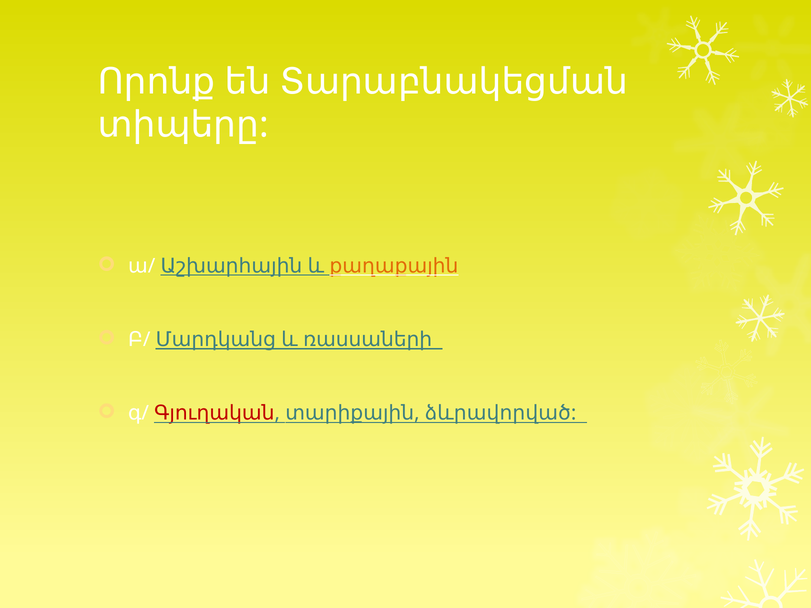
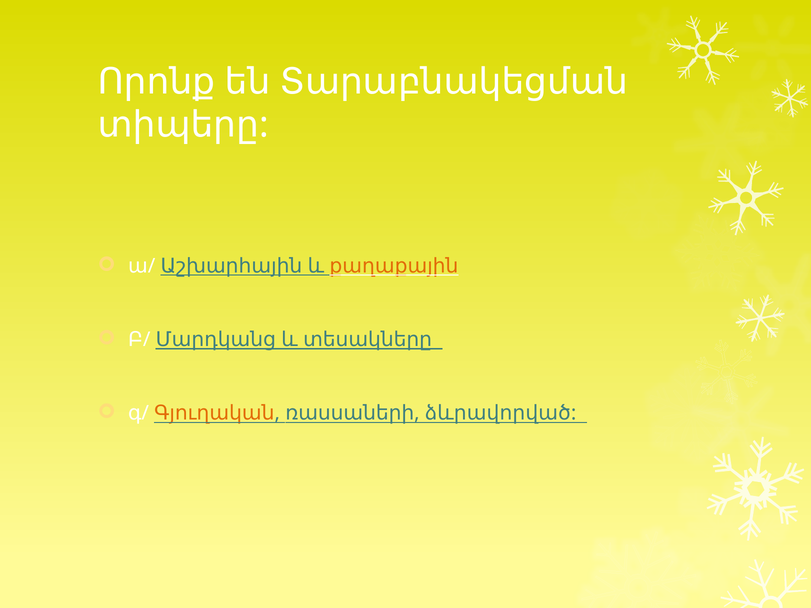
ռասսաների: ռասսաների -> տեսակները
Գյուղական colour: red -> orange
տարիքային: տարիքային -> ռասսաների
